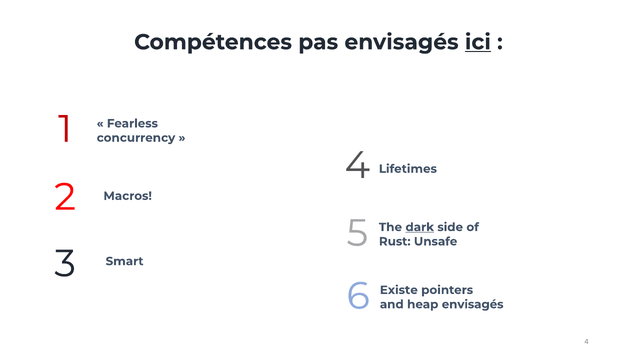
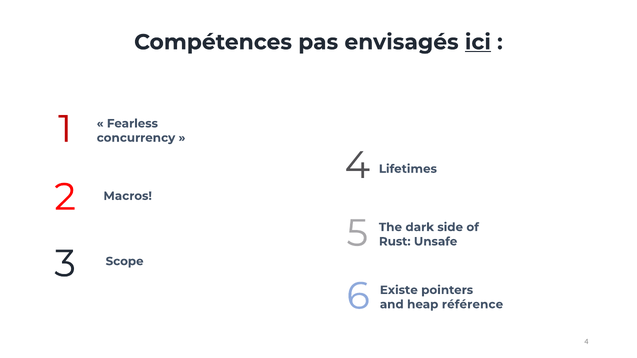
dark underline: present -> none
Smart: Smart -> Scope
heap envisagés: envisagés -> référence
